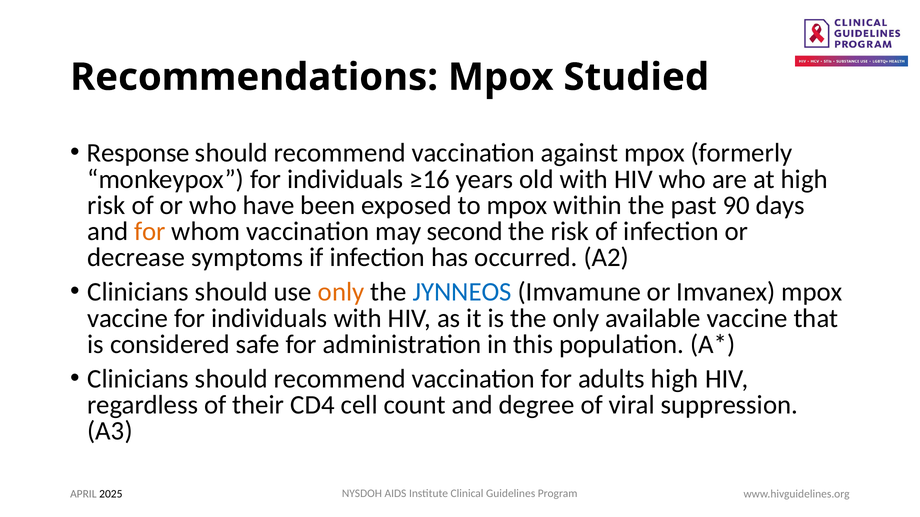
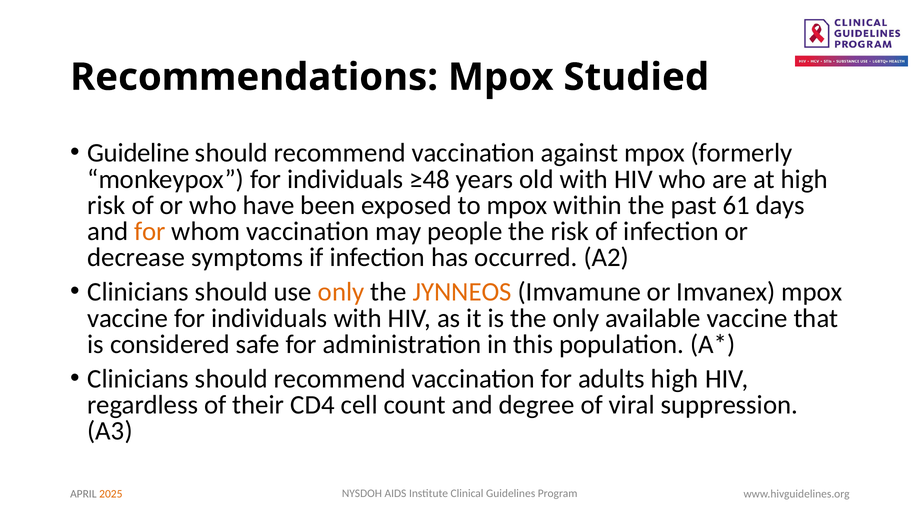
Response: Response -> Guideline
≥16: ≥16 -> ≥48
90: 90 -> 61
second: second -> people
JYNNEOS colour: blue -> orange
2025 colour: black -> orange
